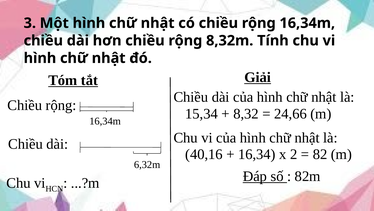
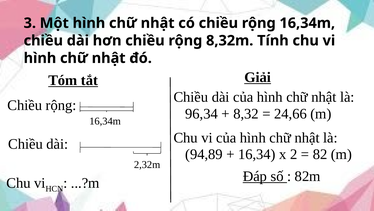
15,34: 15,34 -> 96,34
40,16: 40,16 -> 94,89
6,32m: 6,32m -> 2,32m
